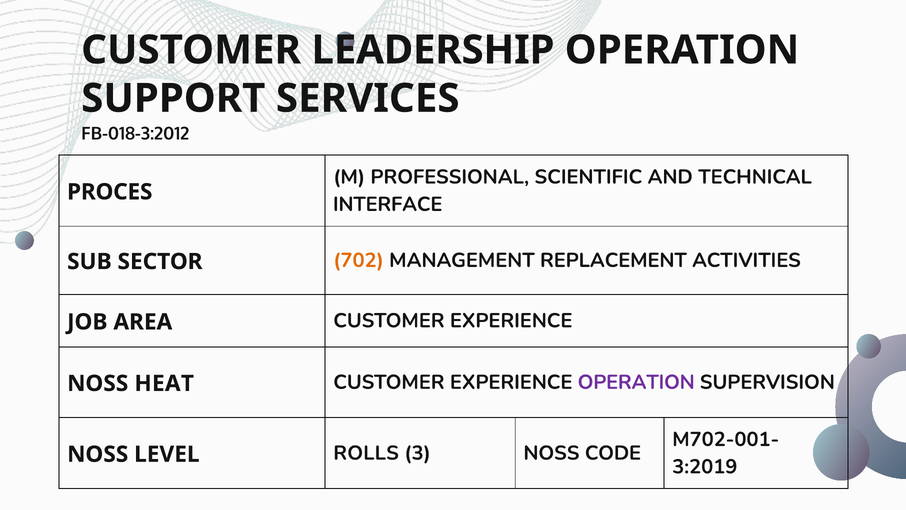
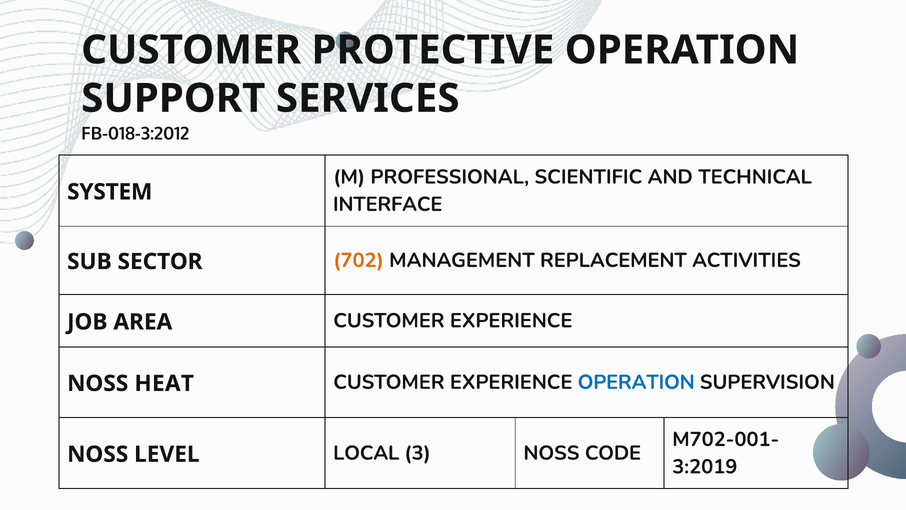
LEADERSHIP: LEADERSHIP -> PROTECTIVE
PROCES: PROCES -> SYSTEM
OPERATION at (636, 382) colour: purple -> blue
ROLLS: ROLLS -> LOCAL
